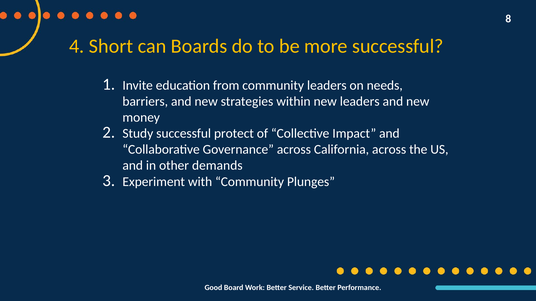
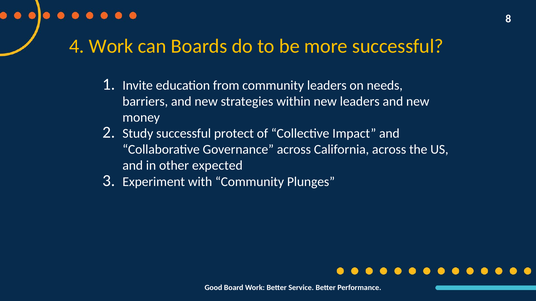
4 Short: Short -> Work
demands: demands -> expected
